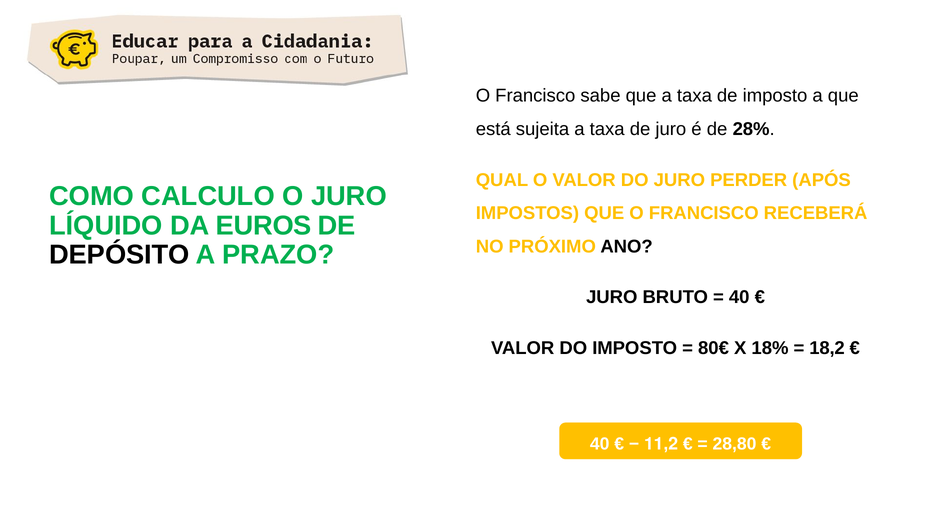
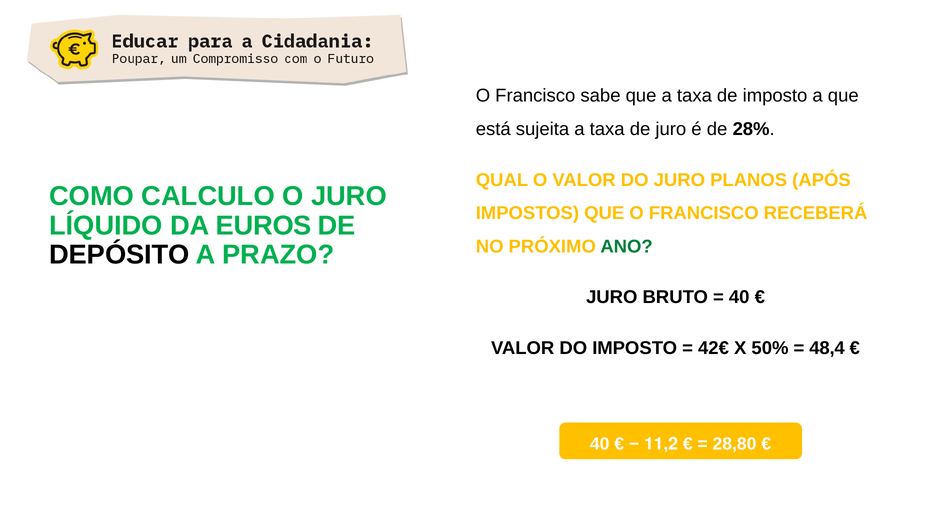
PERDER: PERDER -> PLANOS
ANO colour: black -> green
80€: 80€ -> 42€
18%: 18% -> 50%
18,2: 18,2 -> 48,4
